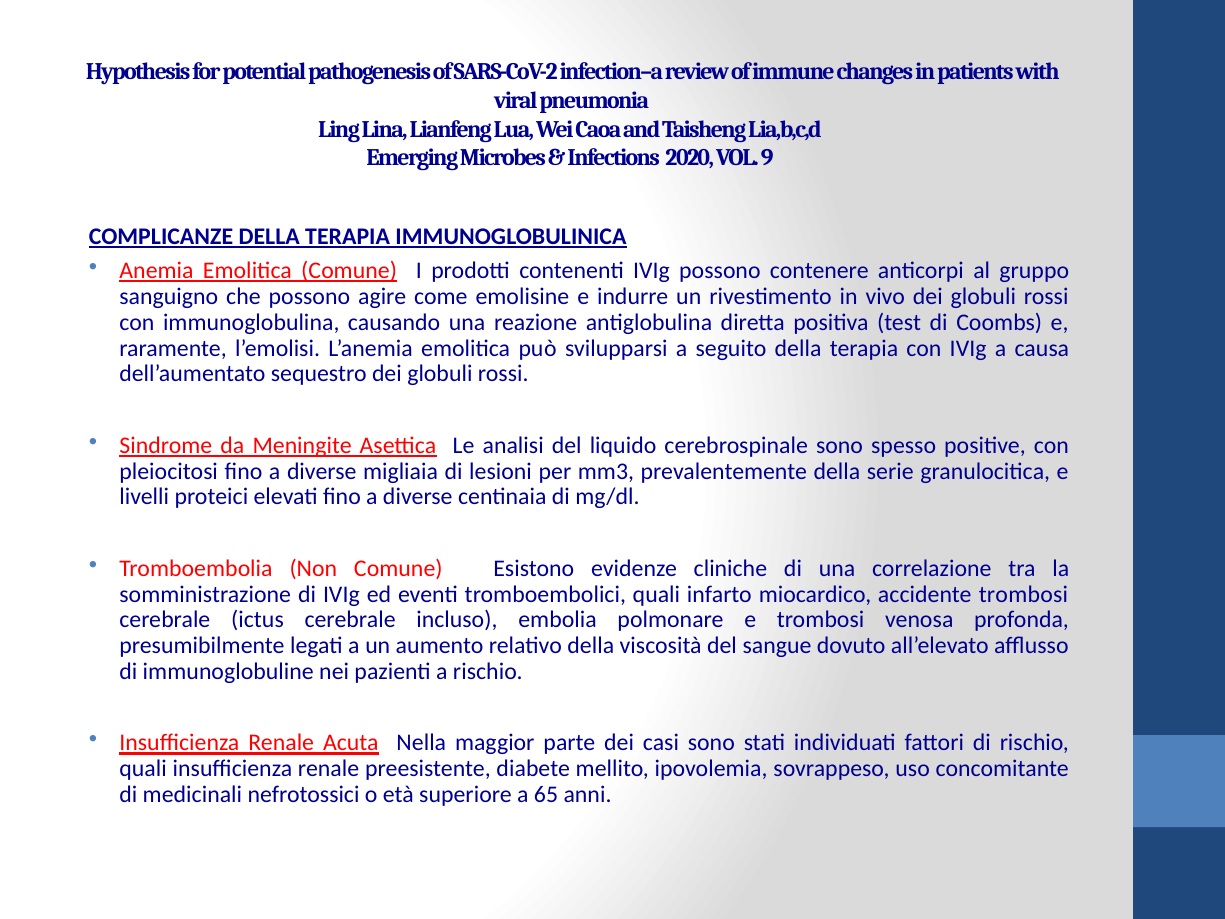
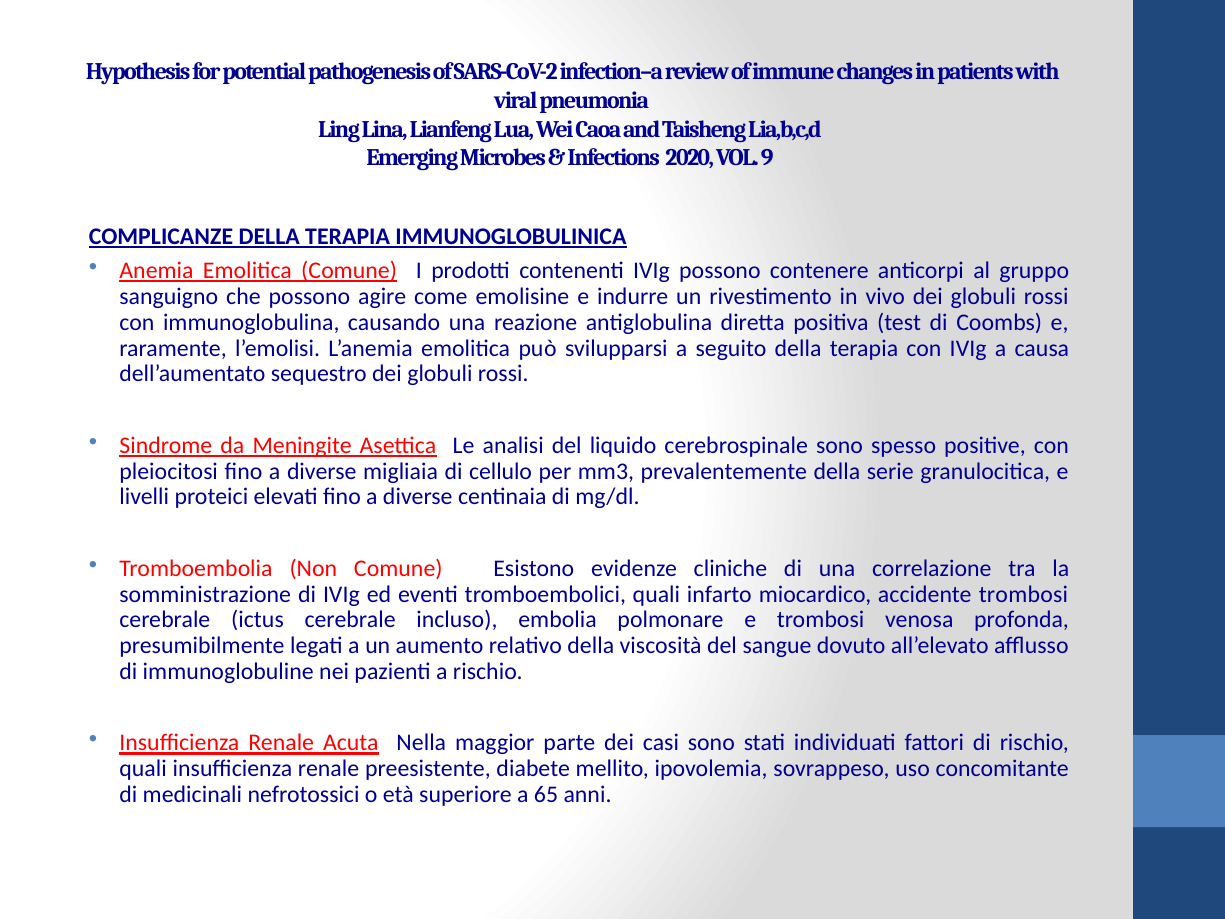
lesioni: lesioni -> cellulo
